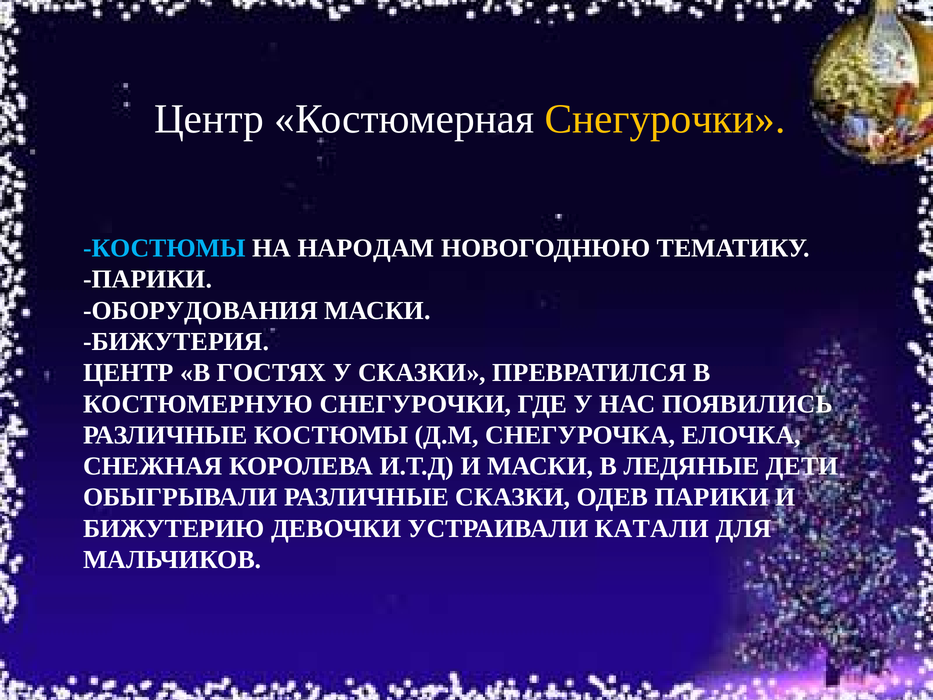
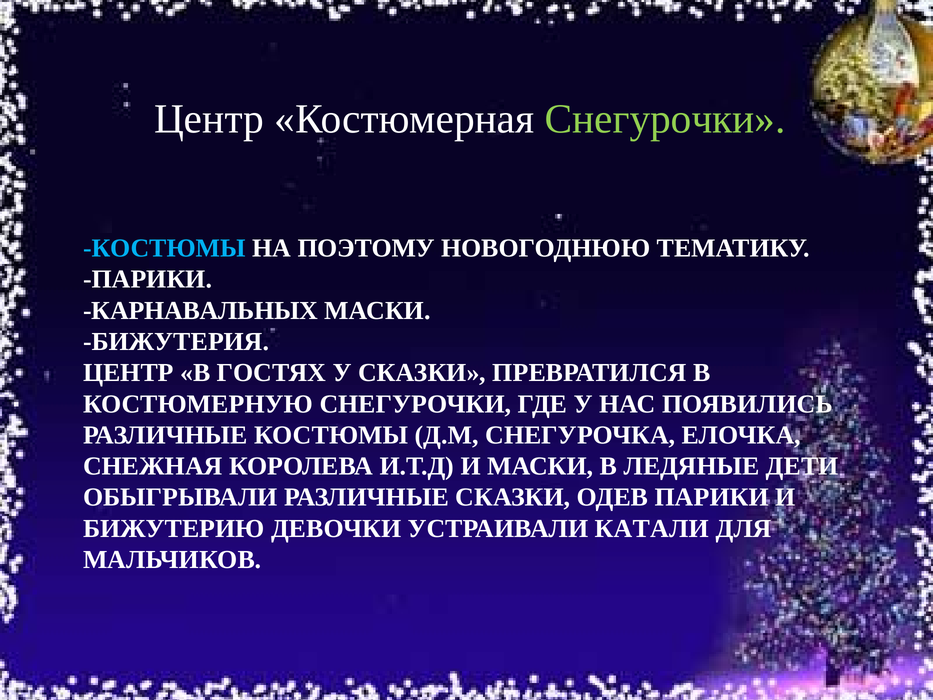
Снегурочки at (665, 119) colour: yellow -> light green
НАРОДАМ: НАРОДАМ -> ПОЭТОМУ
ОБОРУДОВАНИЯ: ОБОРУДОВАНИЯ -> КАРНАВАЛЬНЫХ
